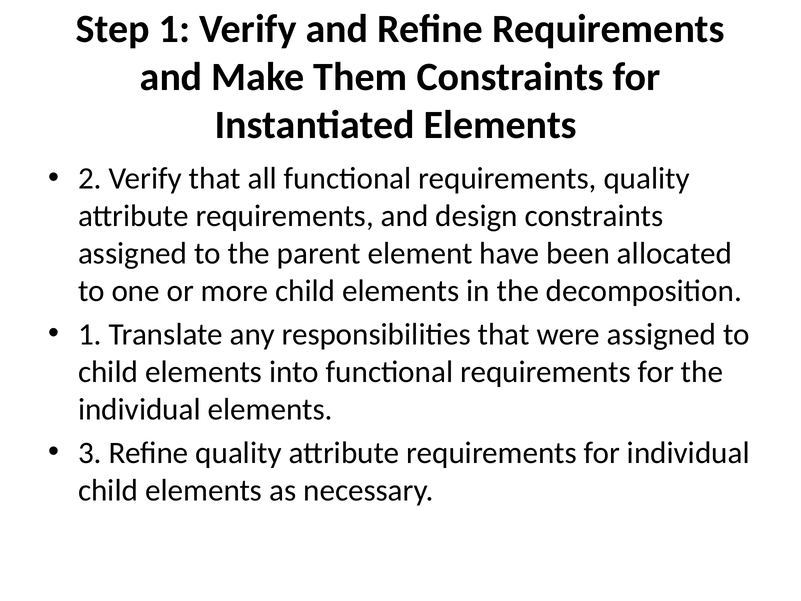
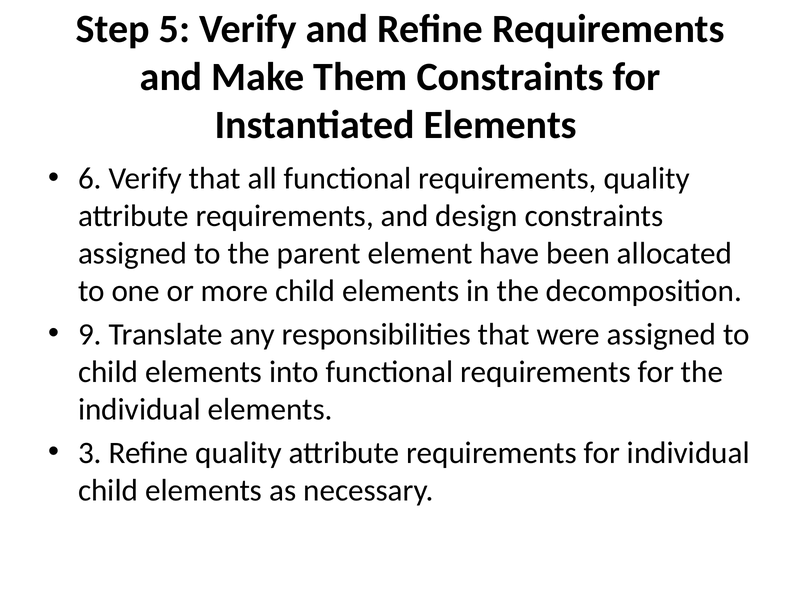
Step 1: 1 -> 5
2: 2 -> 6
1 at (90, 334): 1 -> 9
